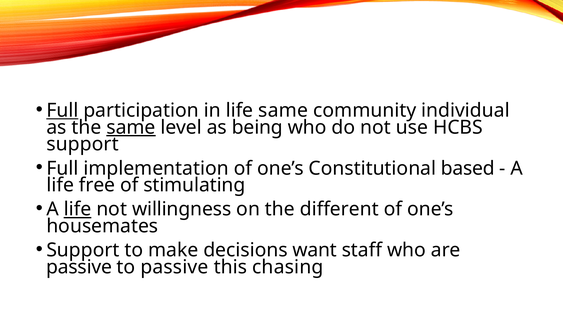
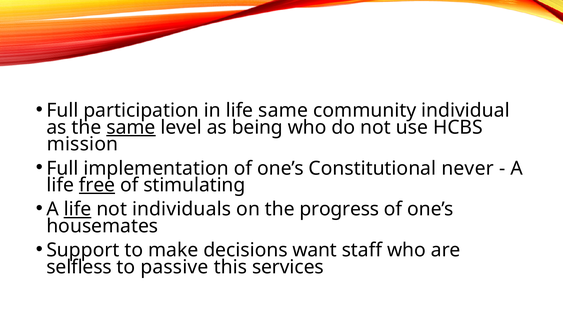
Full at (62, 110) underline: present -> none
support at (83, 144): support -> mission
based: based -> never
free underline: none -> present
willingness: willingness -> individuals
different: different -> progress
passive at (79, 267): passive -> selfless
chasing: chasing -> services
